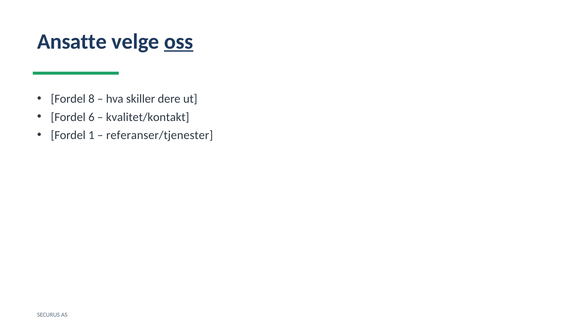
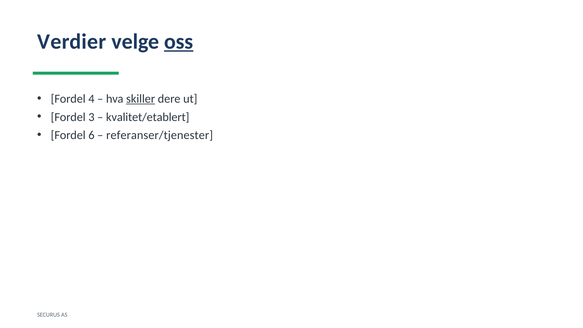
Ansatte: Ansatte -> Verdier
8: 8 -> 4
skiller underline: none -> present
6: 6 -> 3
kvalitet/kontakt: kvalitet/kontakt -> kvalitet/etablert
1: 1 -> 6
